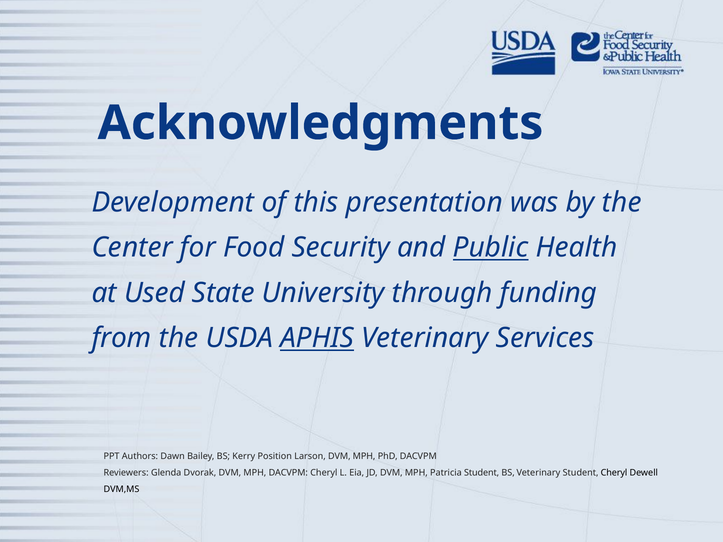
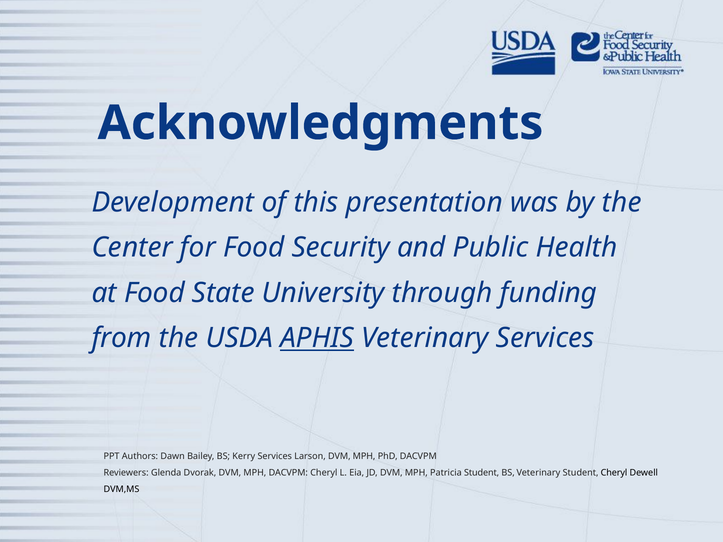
Public underline: present -> none
at Used: Used -> Food
Kerry Position: Position -> Services
